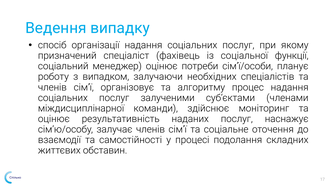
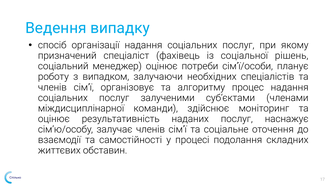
функції: функції -> рішень
